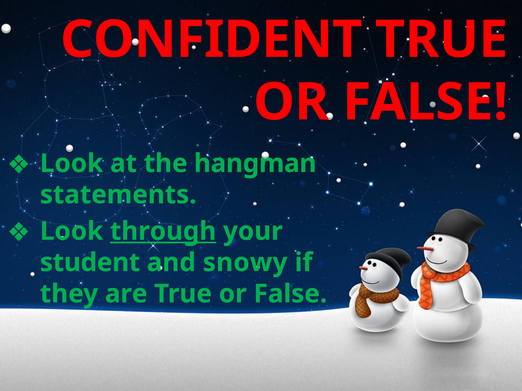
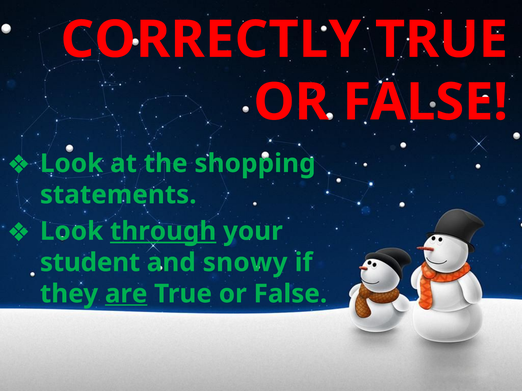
CONFIDENT: CONFIDENT -> CORRECTLY
hangman: hangman -> shopping
are underline: none -> present
